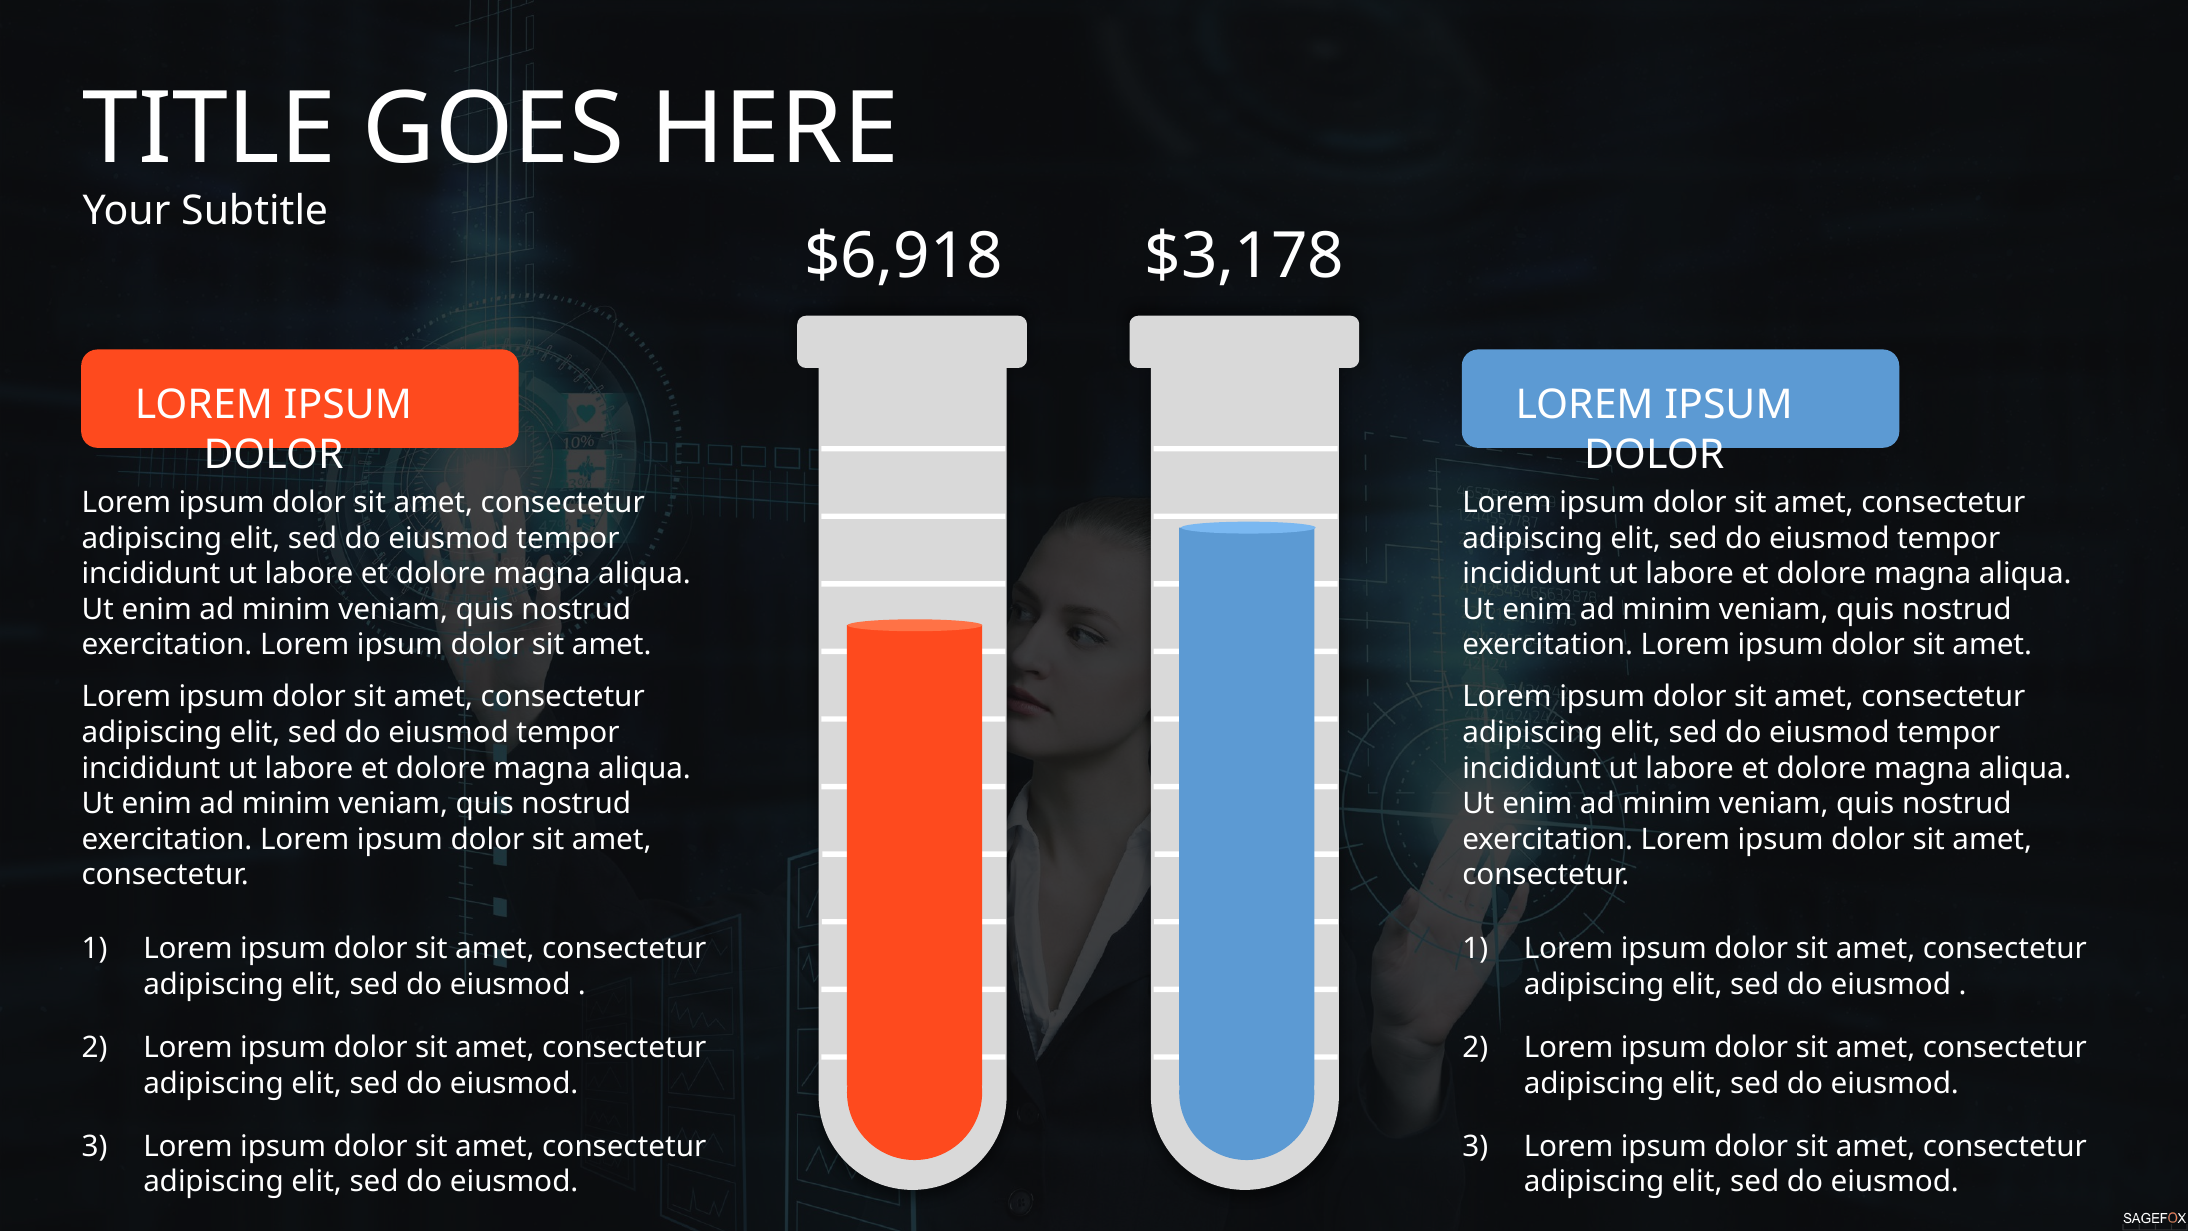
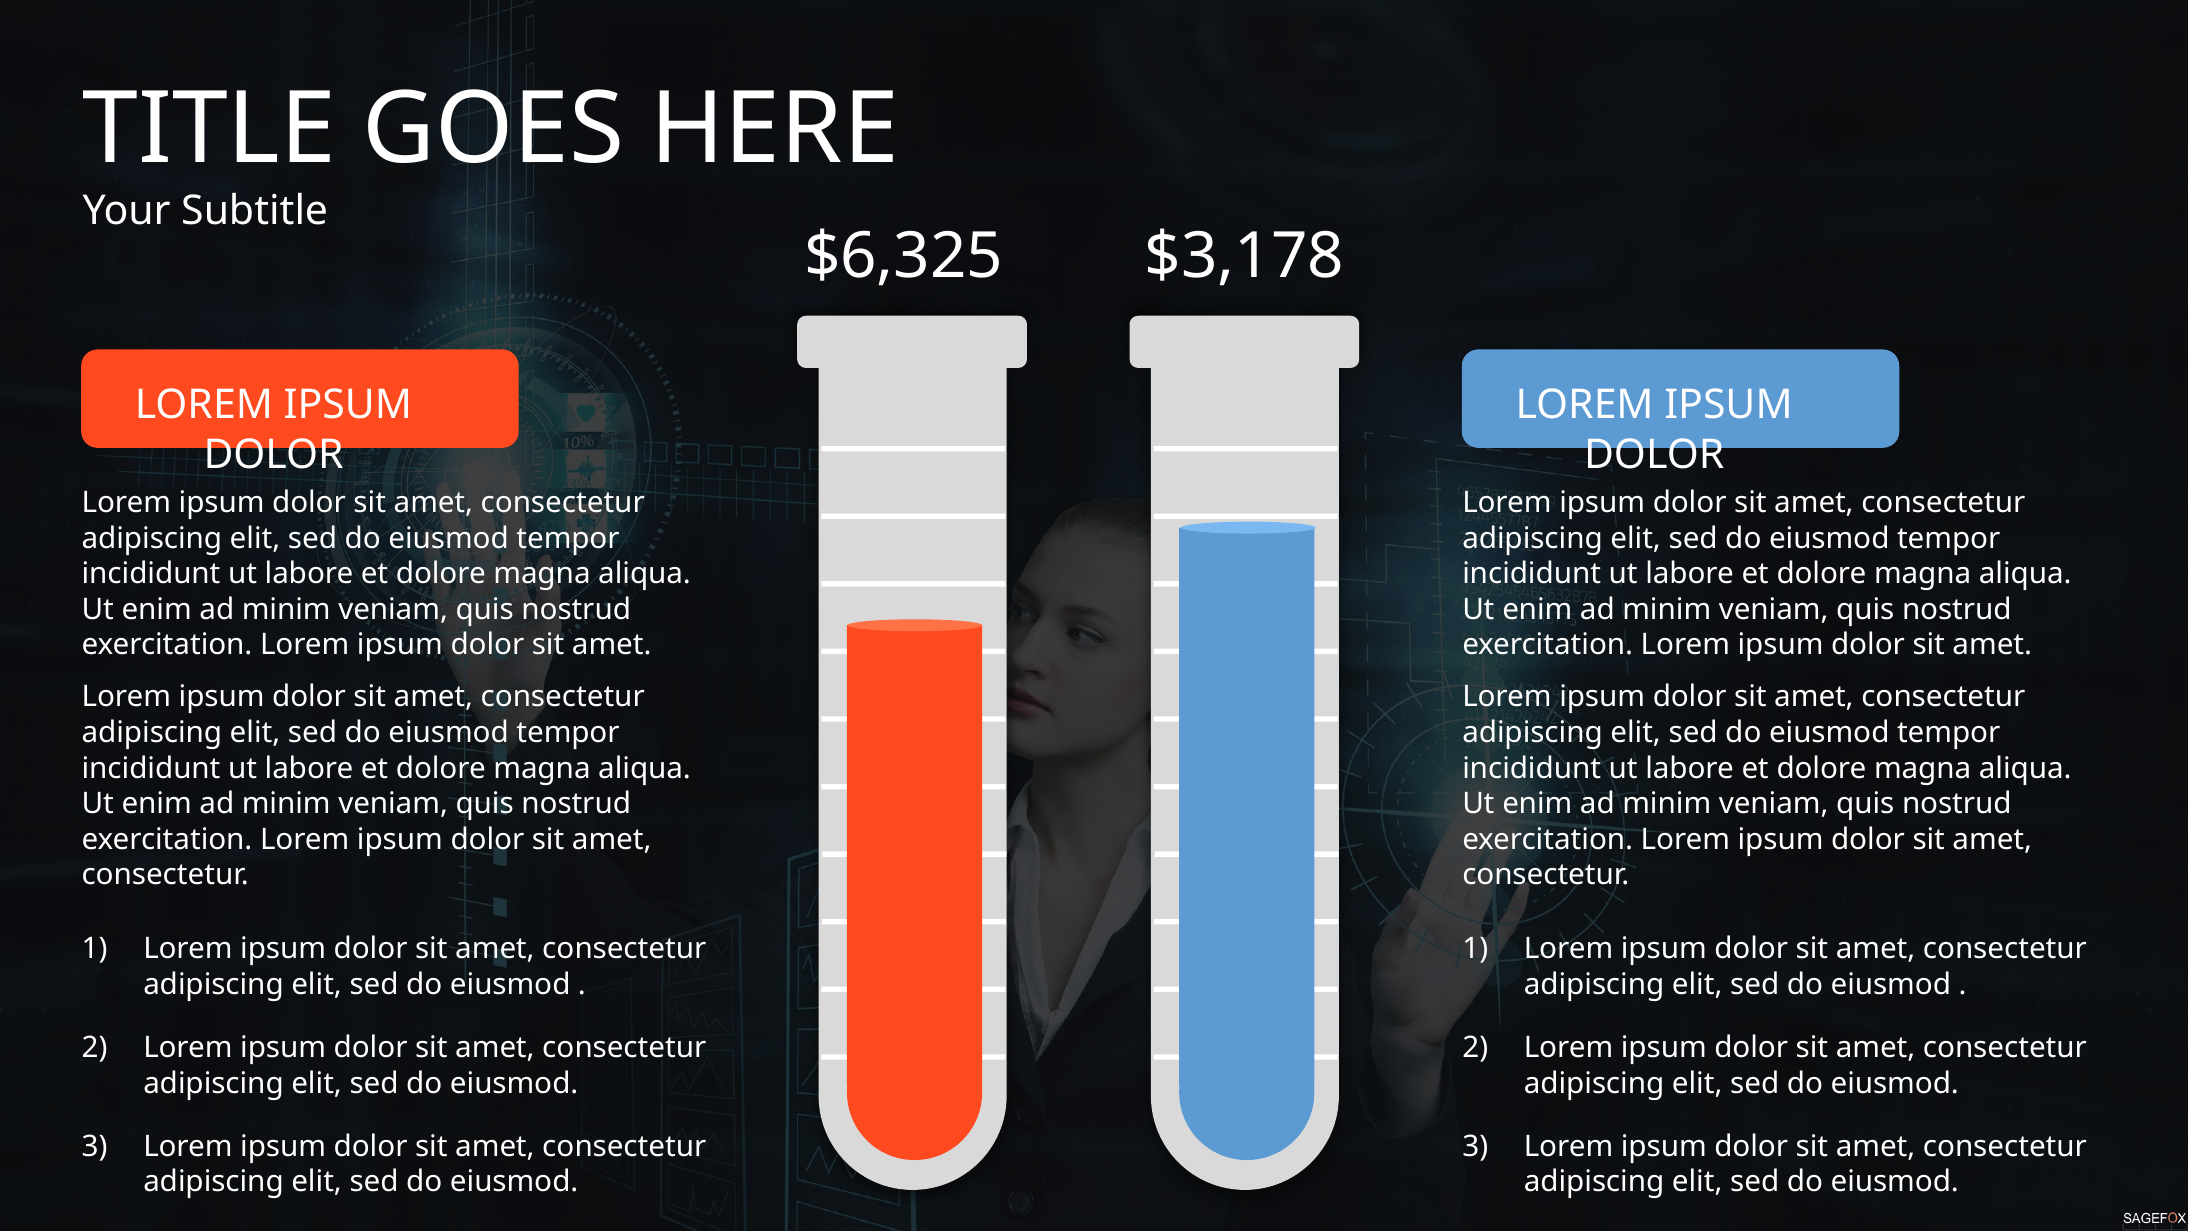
$6,918: $6,918 -> $6,325
